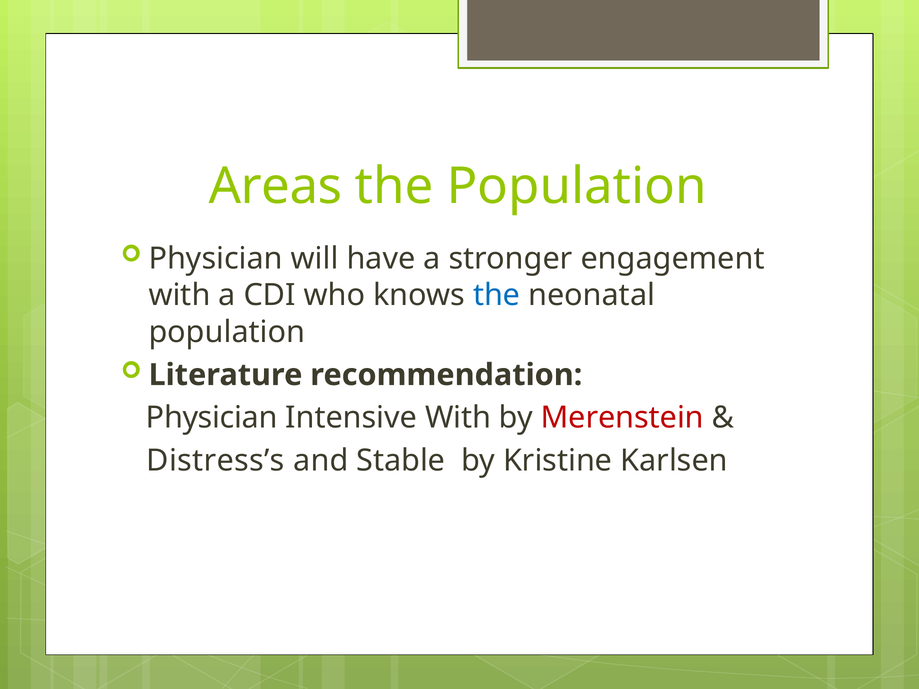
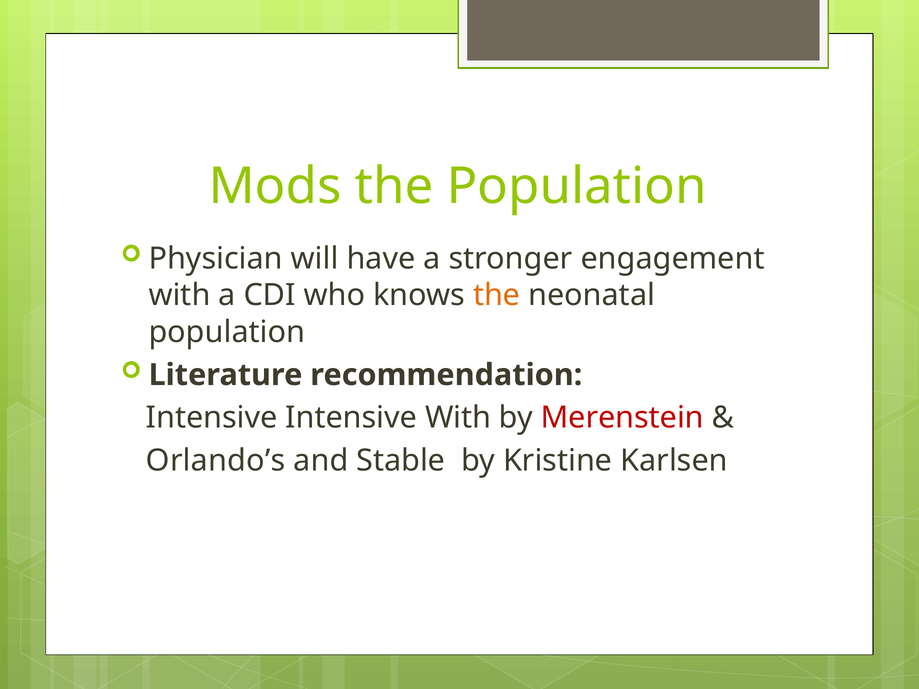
Areas: Areas -> Mods
the at (497, 295) colour: blue -> orange
Physician at (212, 418): Physician -> Intensive
Distress’s: Distress’s -> Orlando’s
